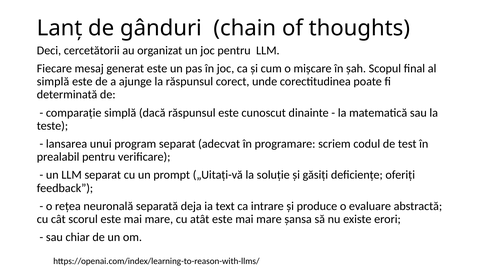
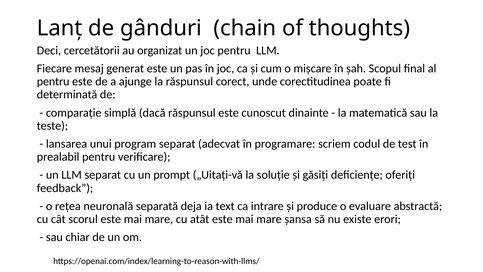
simplă at (53, 81): simplă -> pentru
